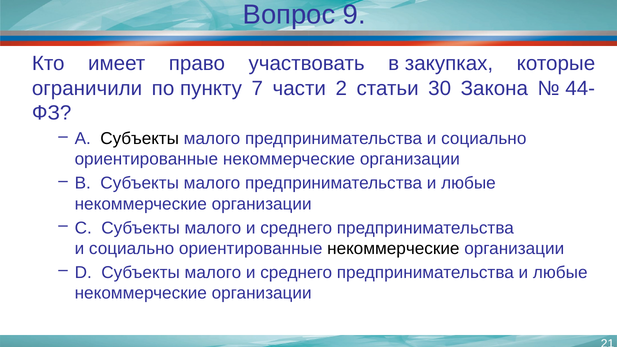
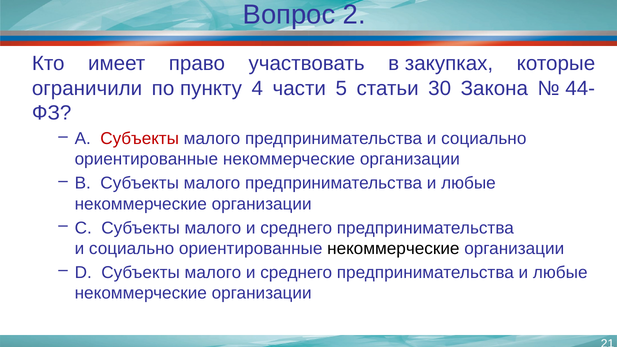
9: 9 -> 2
7: 7 -> 4
2: 2 -> 5
Субъекты at (140, 139) colour: black -> red
